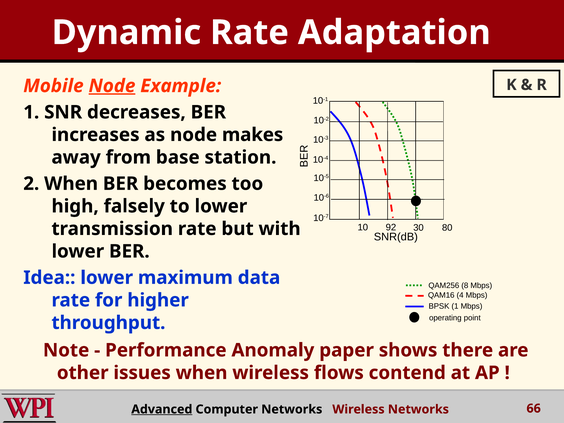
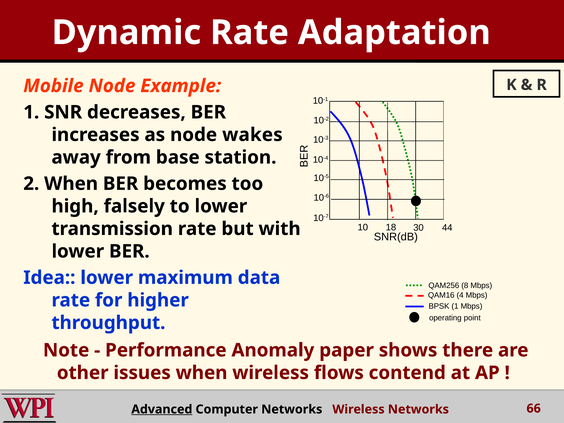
Node at (112, 86) underline: present -> none
makes: makes -> wakes
92: 92 -> 18
80: 80 -> 44
